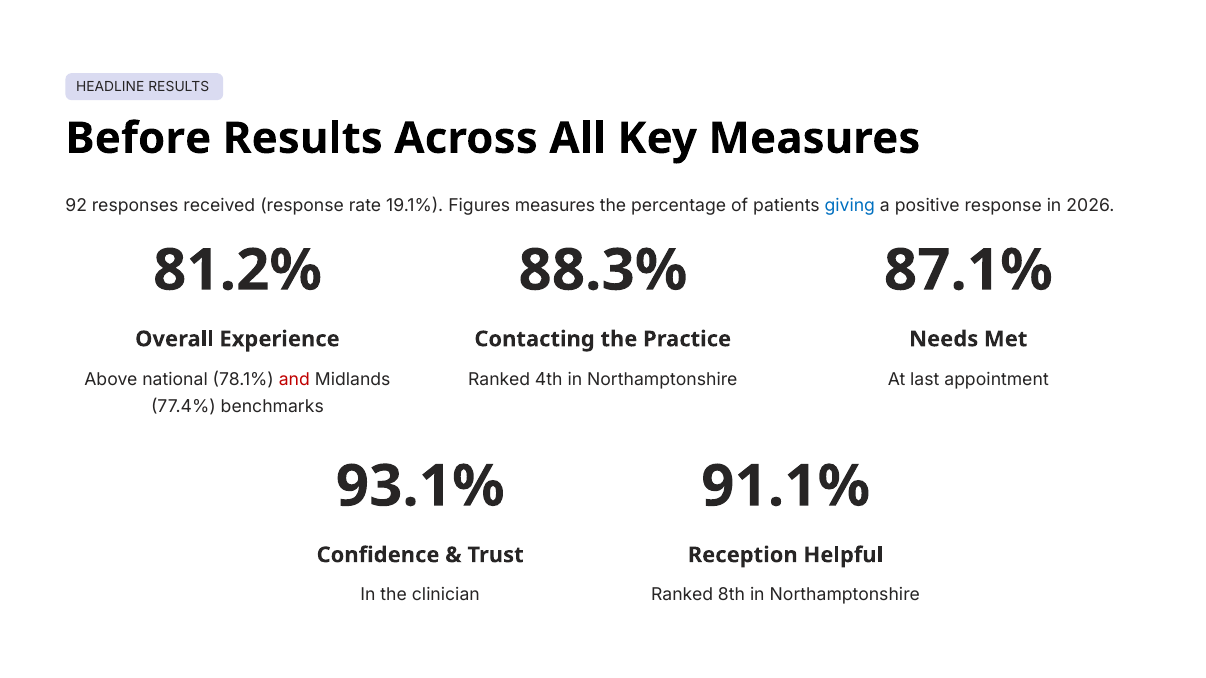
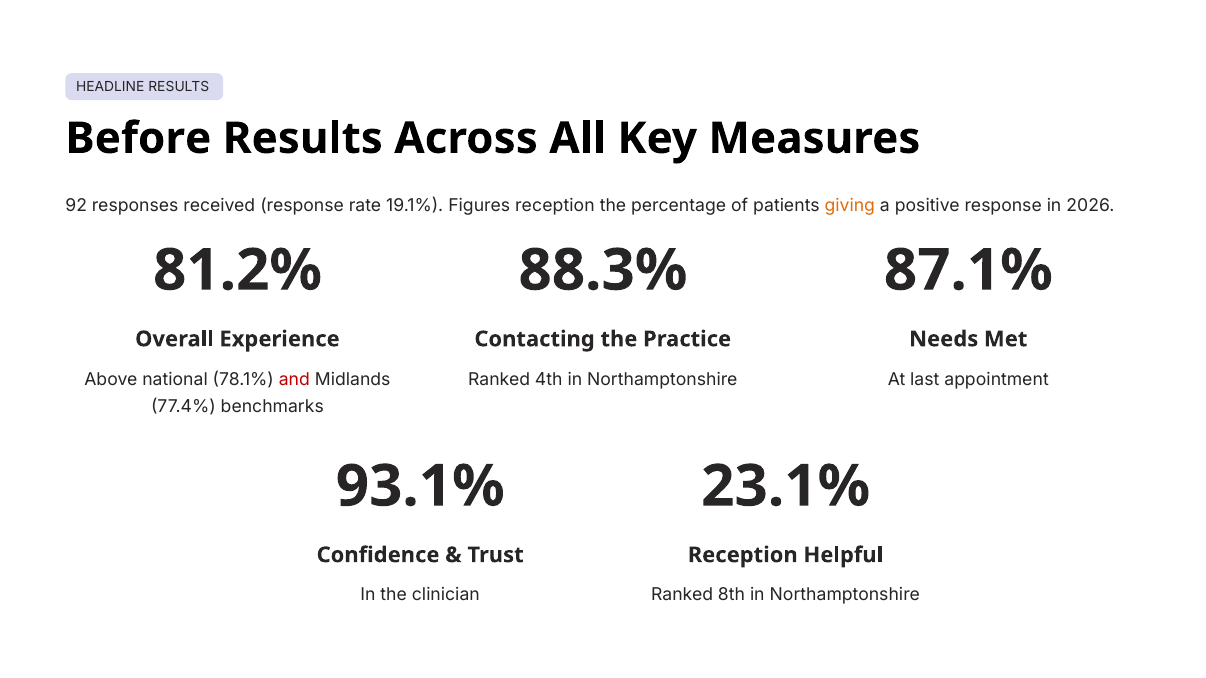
Figures measures: measures -> reception
giving colour: blue -> orange
91.1%: 91.1% -> 23.1%
